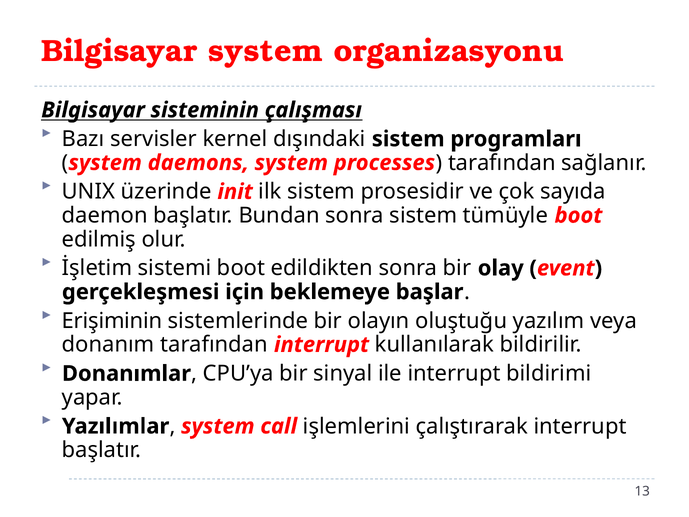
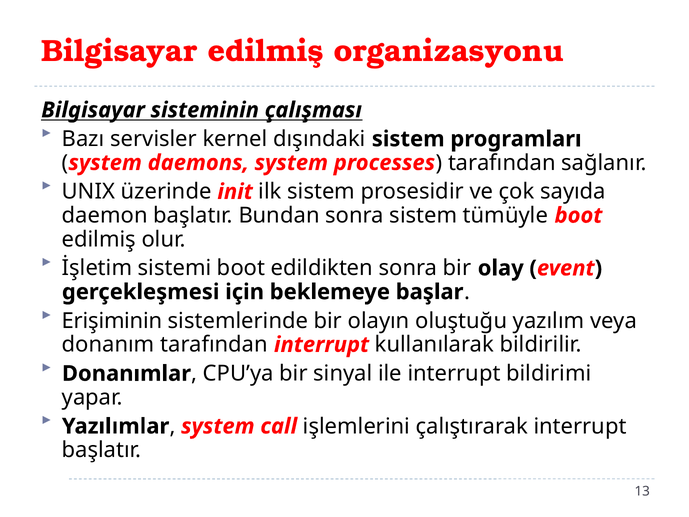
Bilgisayar system: system -> edilmiş
